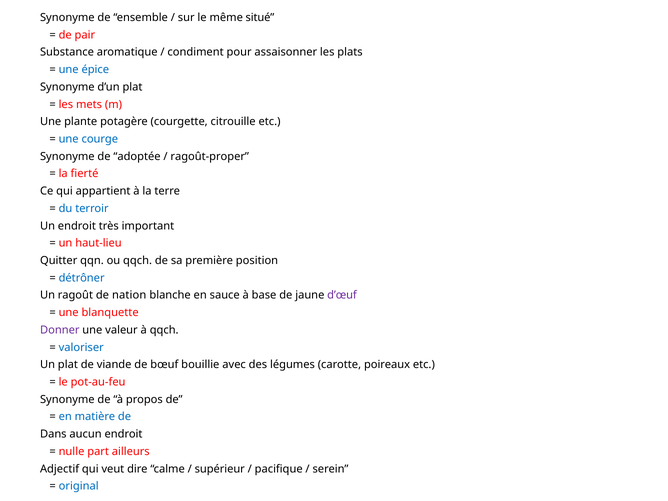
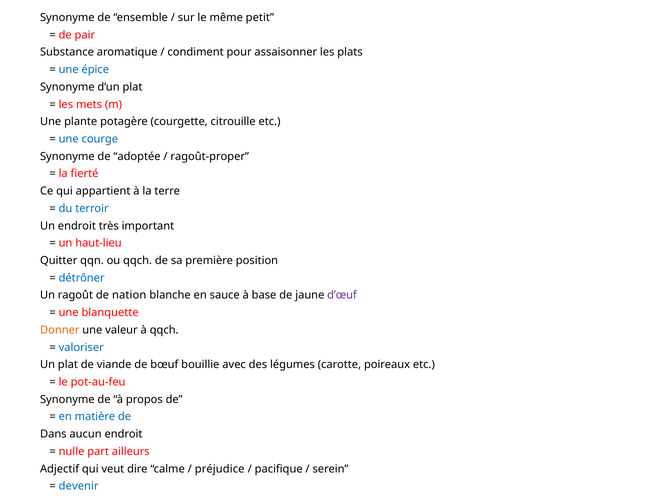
situé: situé -> petit
Donner colour: purple -> orange
supérieur: supérieur -> préjudice
original: original -> devenir
